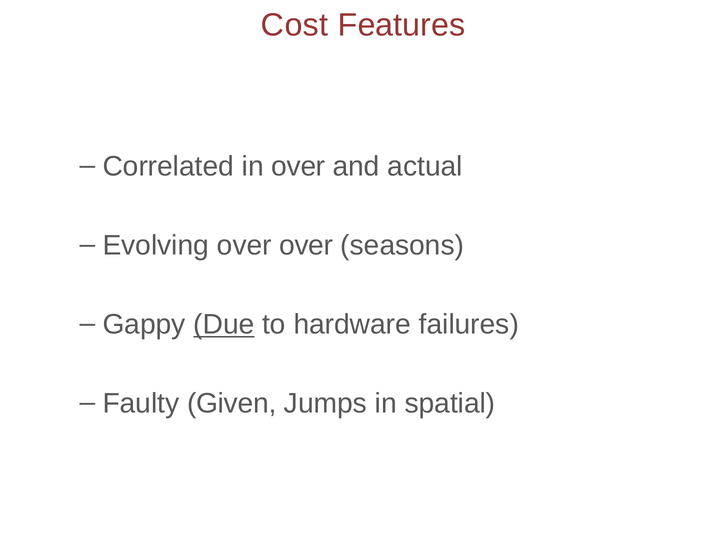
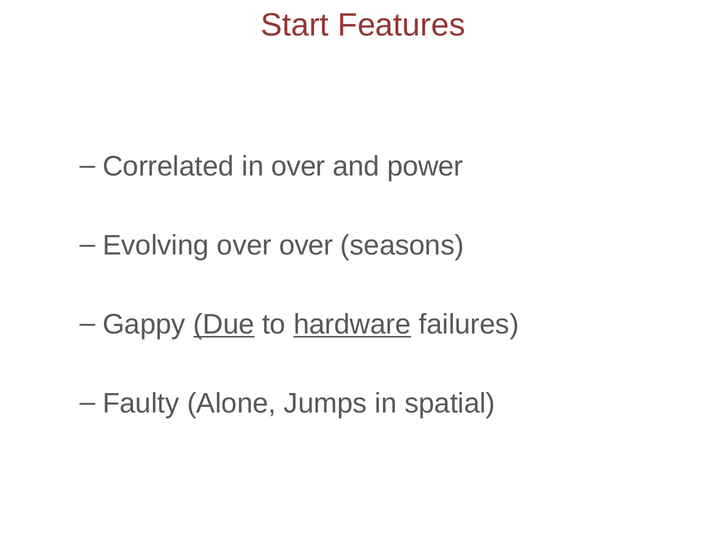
Cost: Cost -> Start
actual: actual -> power
hardware underline: none -> present
Given: Given -> Alone
